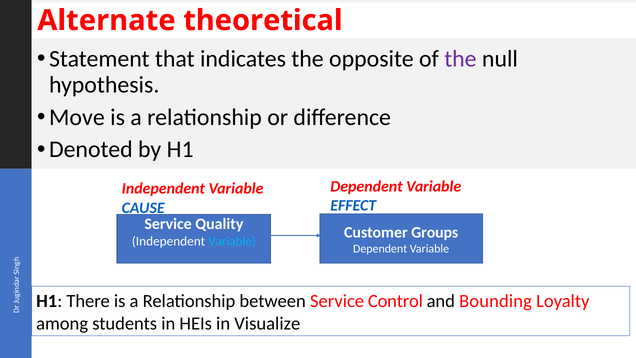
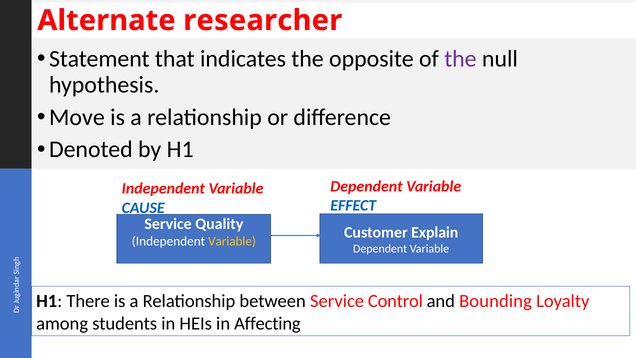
theoretical: theoretical -> researcher
Groups: Groups -> Explain
Variable at (232, 241) colour: light blue -> yellow
Visualize: Visualize -> Affecting
